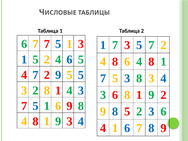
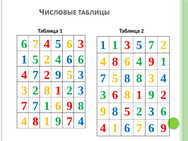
6 7 7: 7 -> 4
1 at (70, 44): 1 -> 6
7 at (115, 45): 7 -> 1
6 5: 5 -> 6
6 4 8: 8 -> 9
5 5: 5 -> 3
7 5 3: 3 -> 8
1 4: 4 -> 2
5 at (36, 106): 5 -> 7
9 3: 3 -> 7
7 8: 8 -> 6
